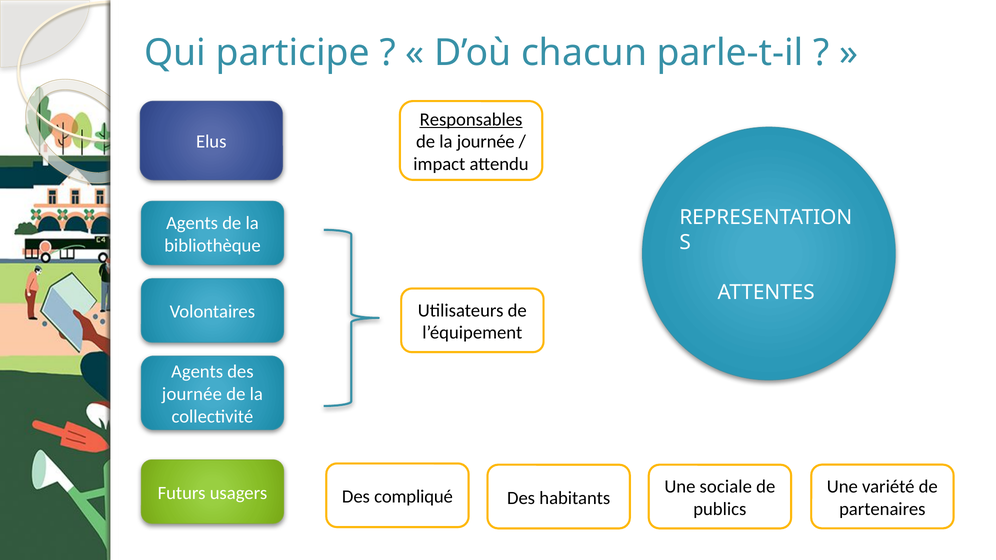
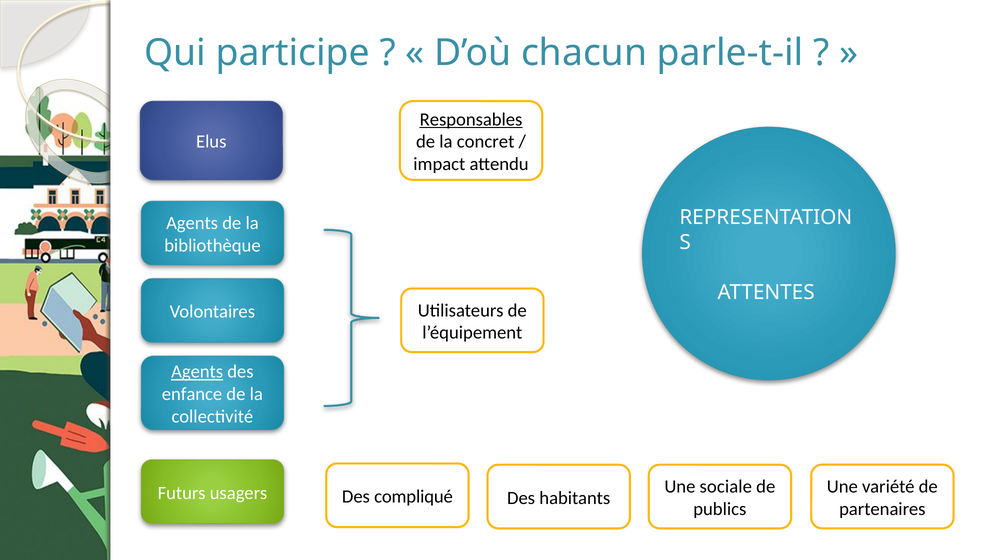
la journée: journée -> concret
Agents at (197, 372) underline: none -> present
journée at (192, 394): journée -> enfance
